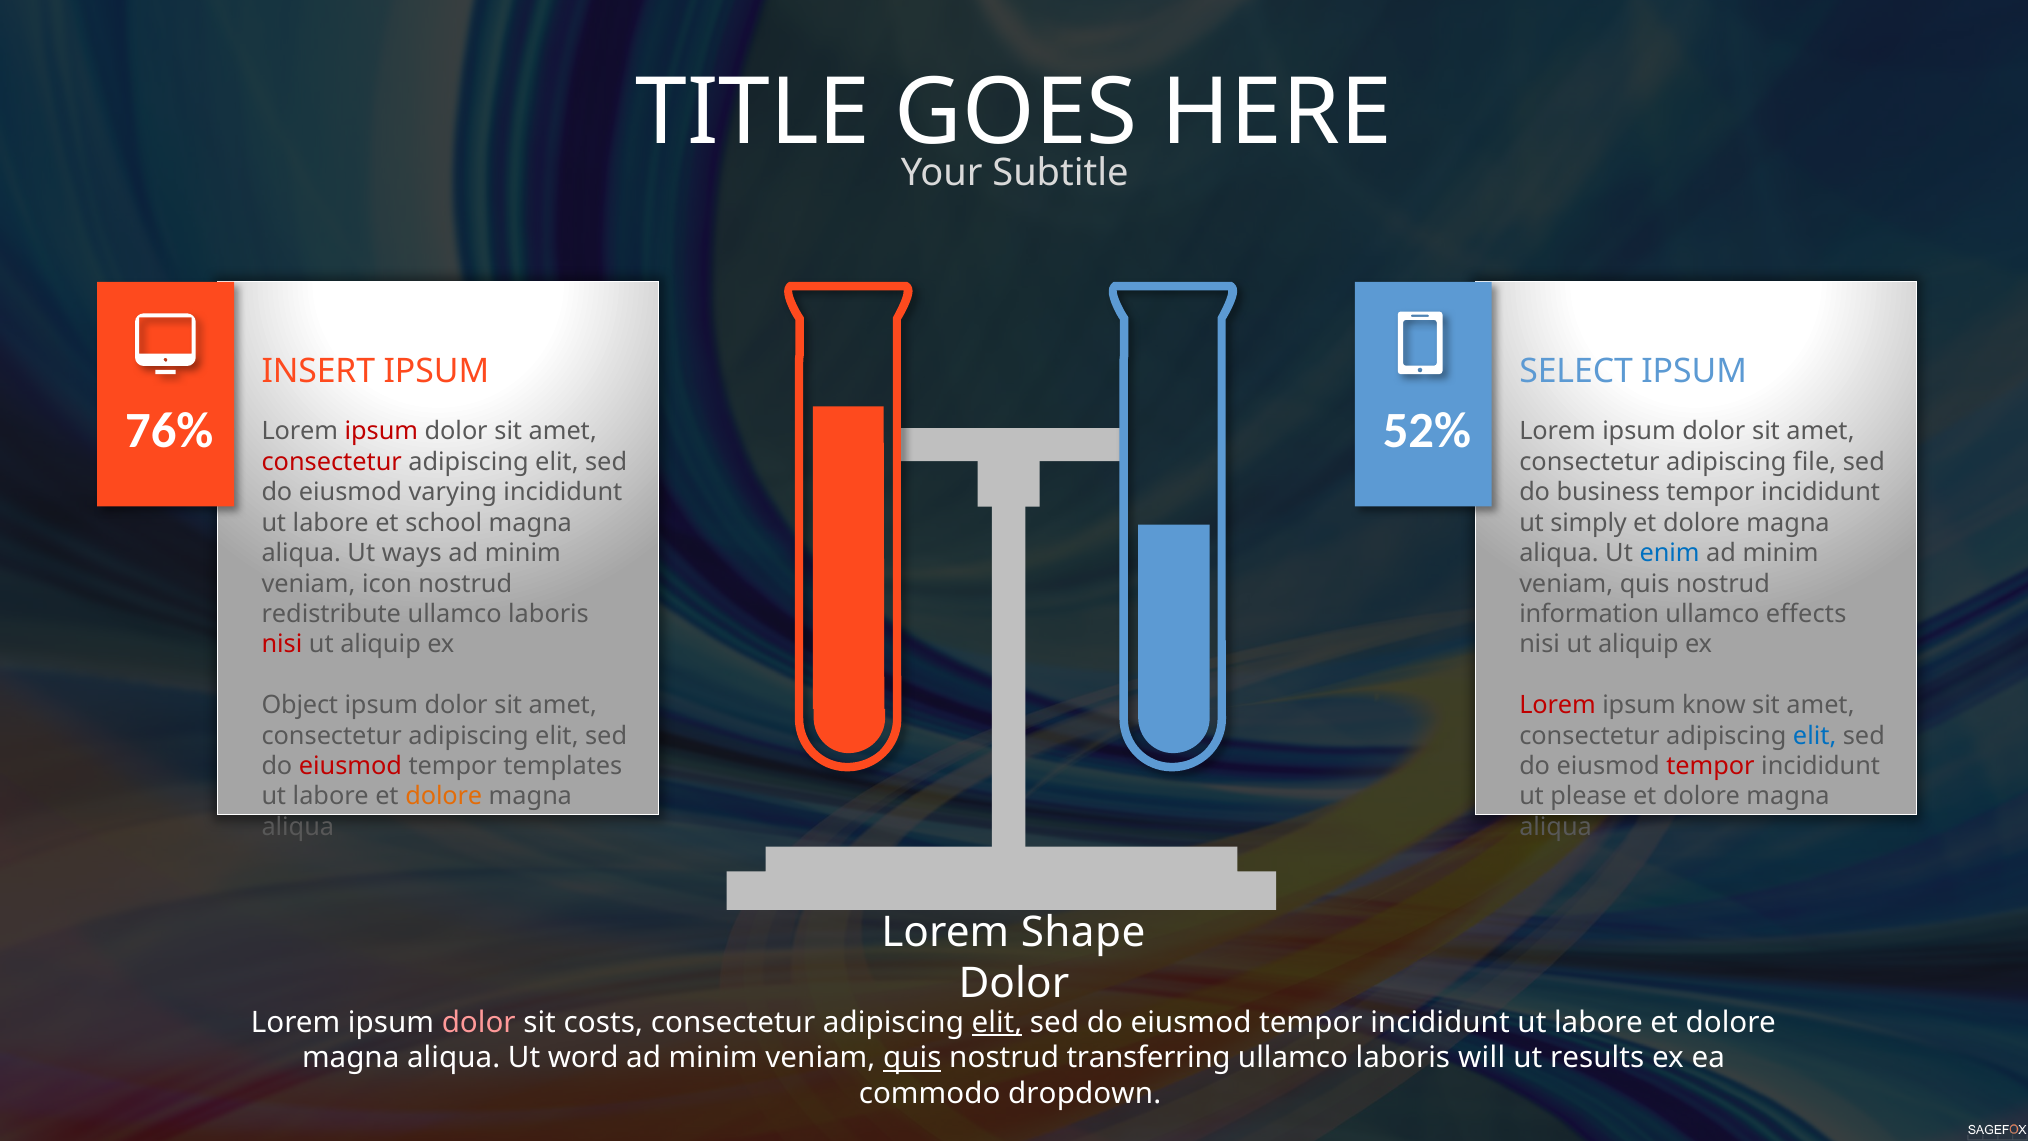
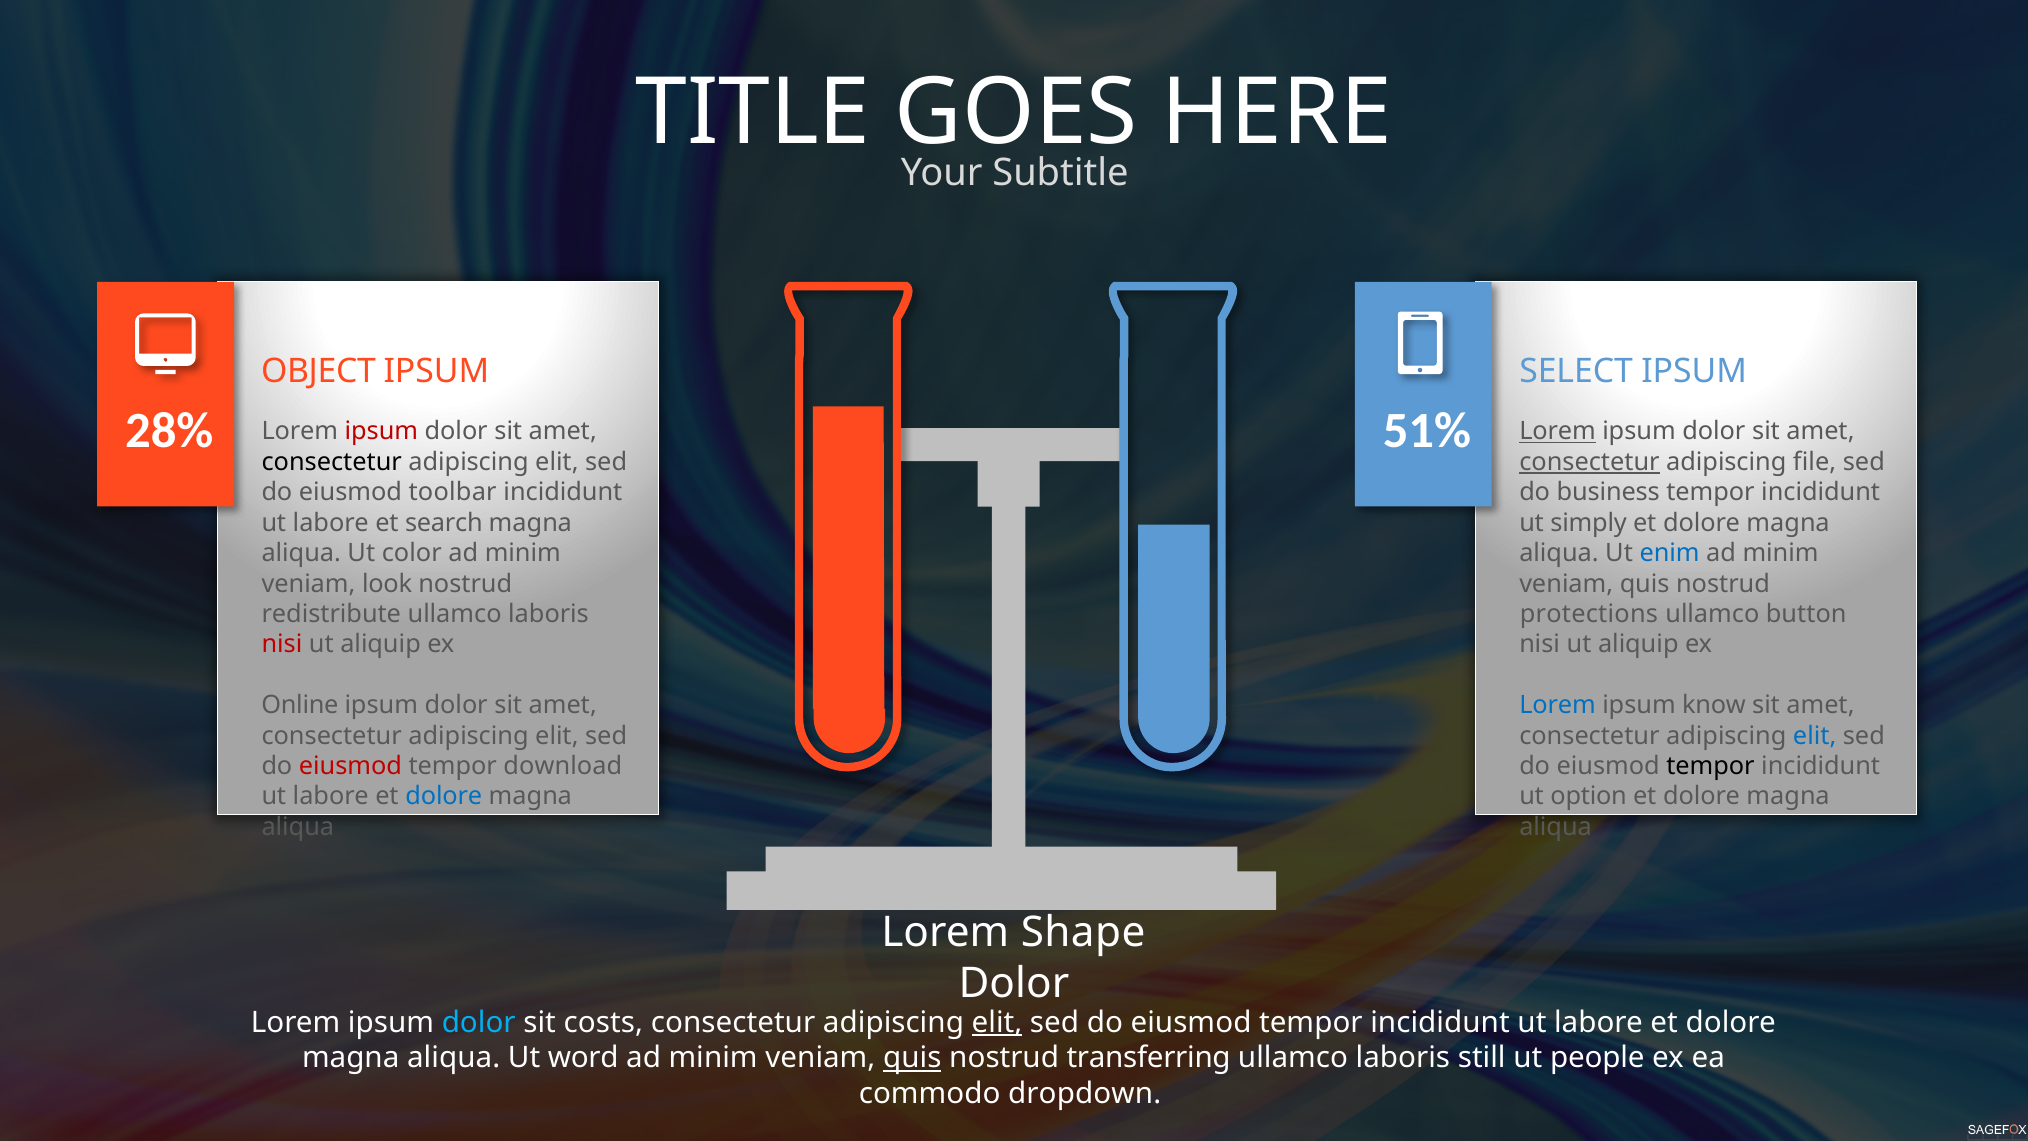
INSERT: INSERT -> OBJECT
76%: 76% -> 28%
52%: 52% -> 51%
Lorem at (1558, 431) underline: none -> present
consectetur at (332, 462) colour: red -> black
consectetur at (1589, 462) underline: none -> present
varying: varying -> toolbar
school: school -> search
ways: ways -> color
icon: icon -> look
information: information -> protections
effects: effects -> button
Object: Object -> Online
Lorem at (1558, 705) colour: red -> blue
templates: templates -> download
tempor at (1711, 766) colour: red -> black
dolore at (444, 796) colour: orange -> blue
please: please -> option
dolor at (479, 1022) colour: pink -> light blue
will: will -> still
results: results -> people
